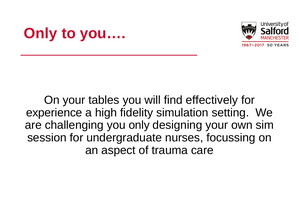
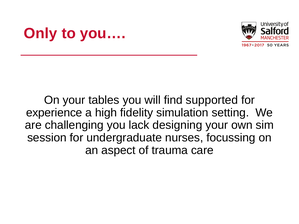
effectively: effectively -> supported
you only: only -> lack
